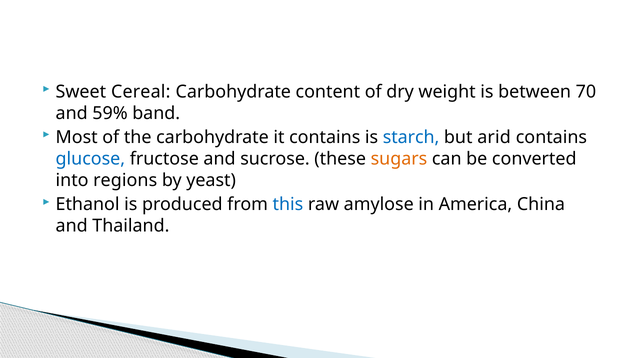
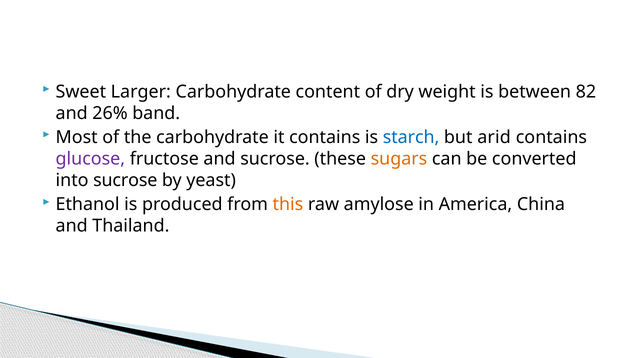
Cereal: Cereal -> Larger
70: 70 -> 82
59%: 59% -> 26%
glucose colour: blue -> purple
into regions: regions -> sucrose
this colour: blue -> orange
